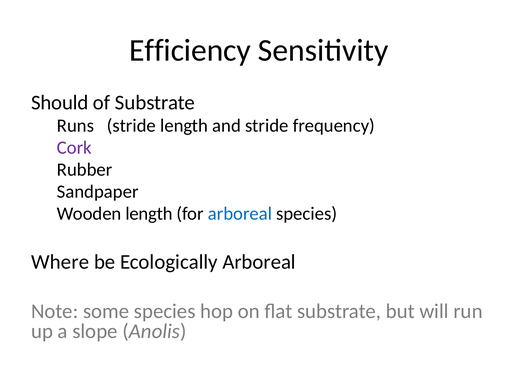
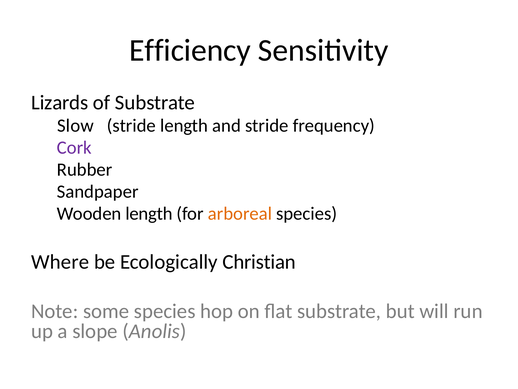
Should: Should -> Lizards
Runs: Runs -> Slow
arboreal at (240, 213) colour: blue -> orange
Ecologically Arboreal: Arboreal -> Christian
